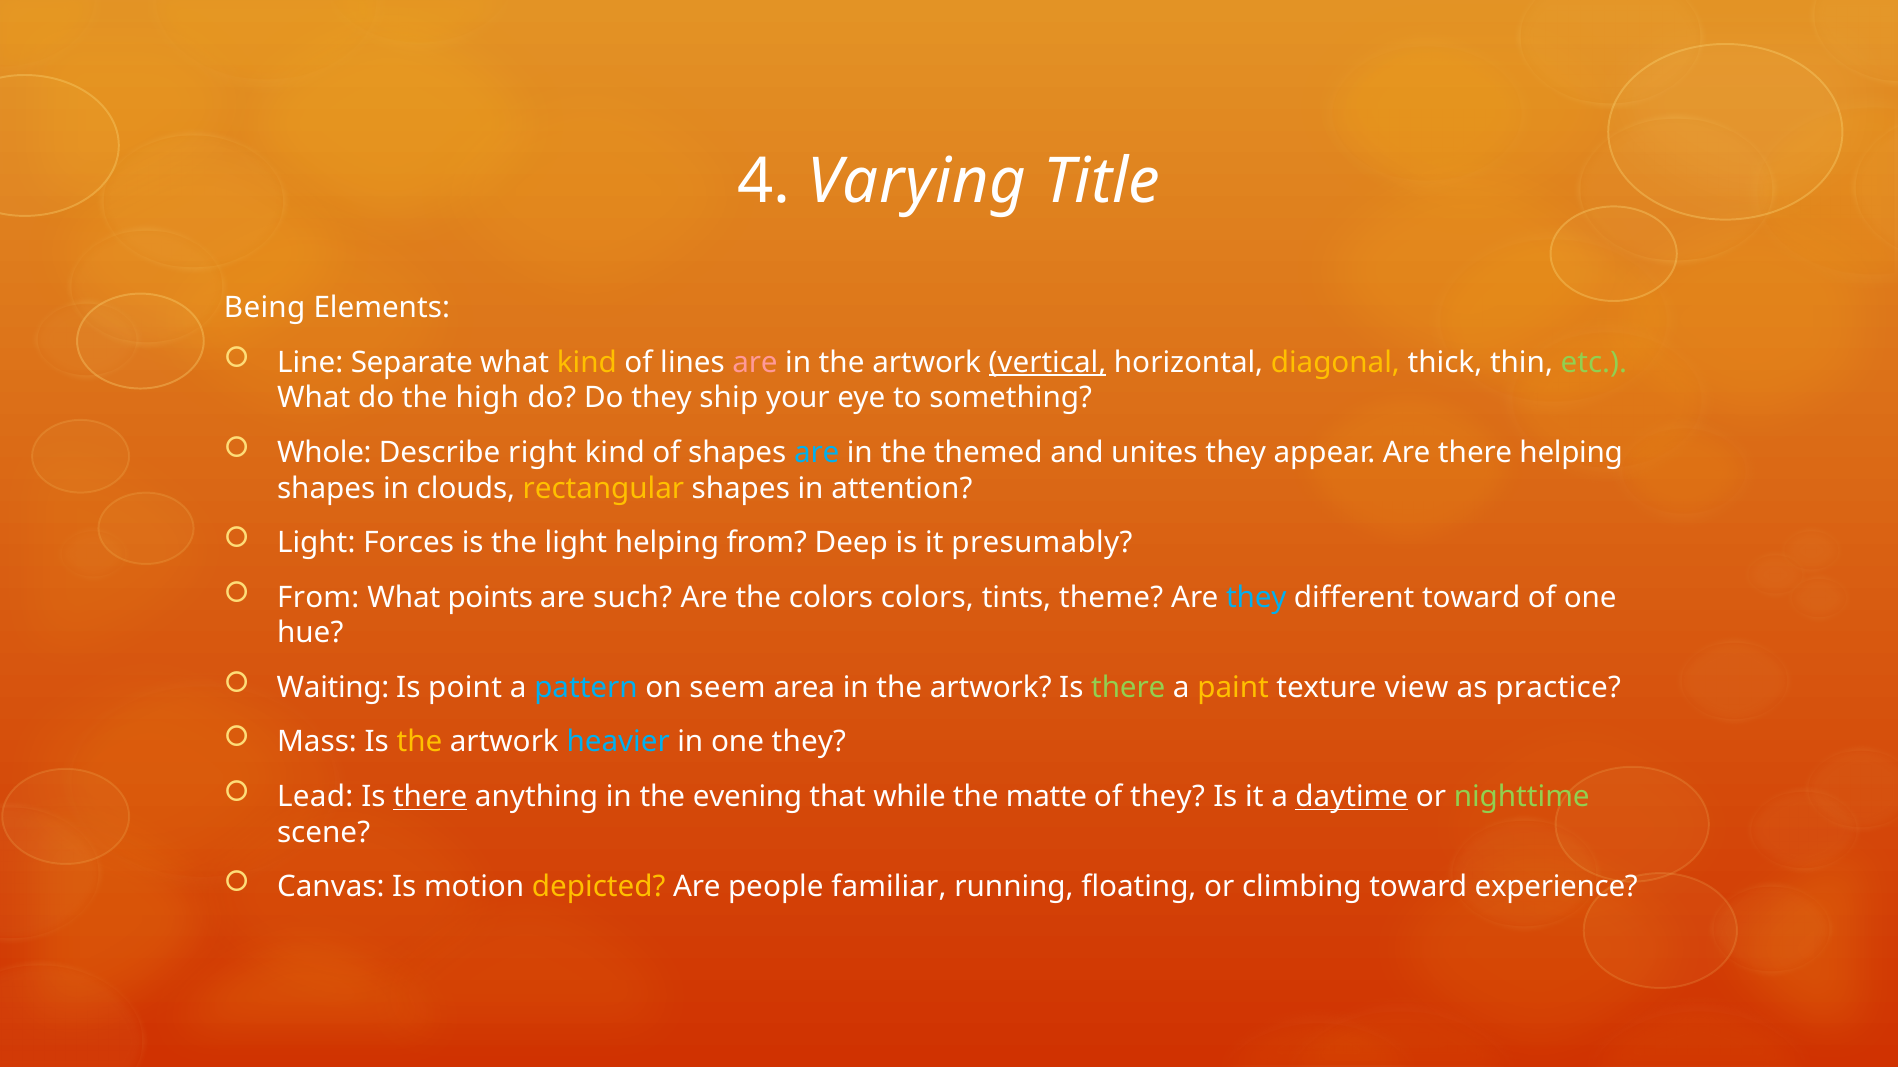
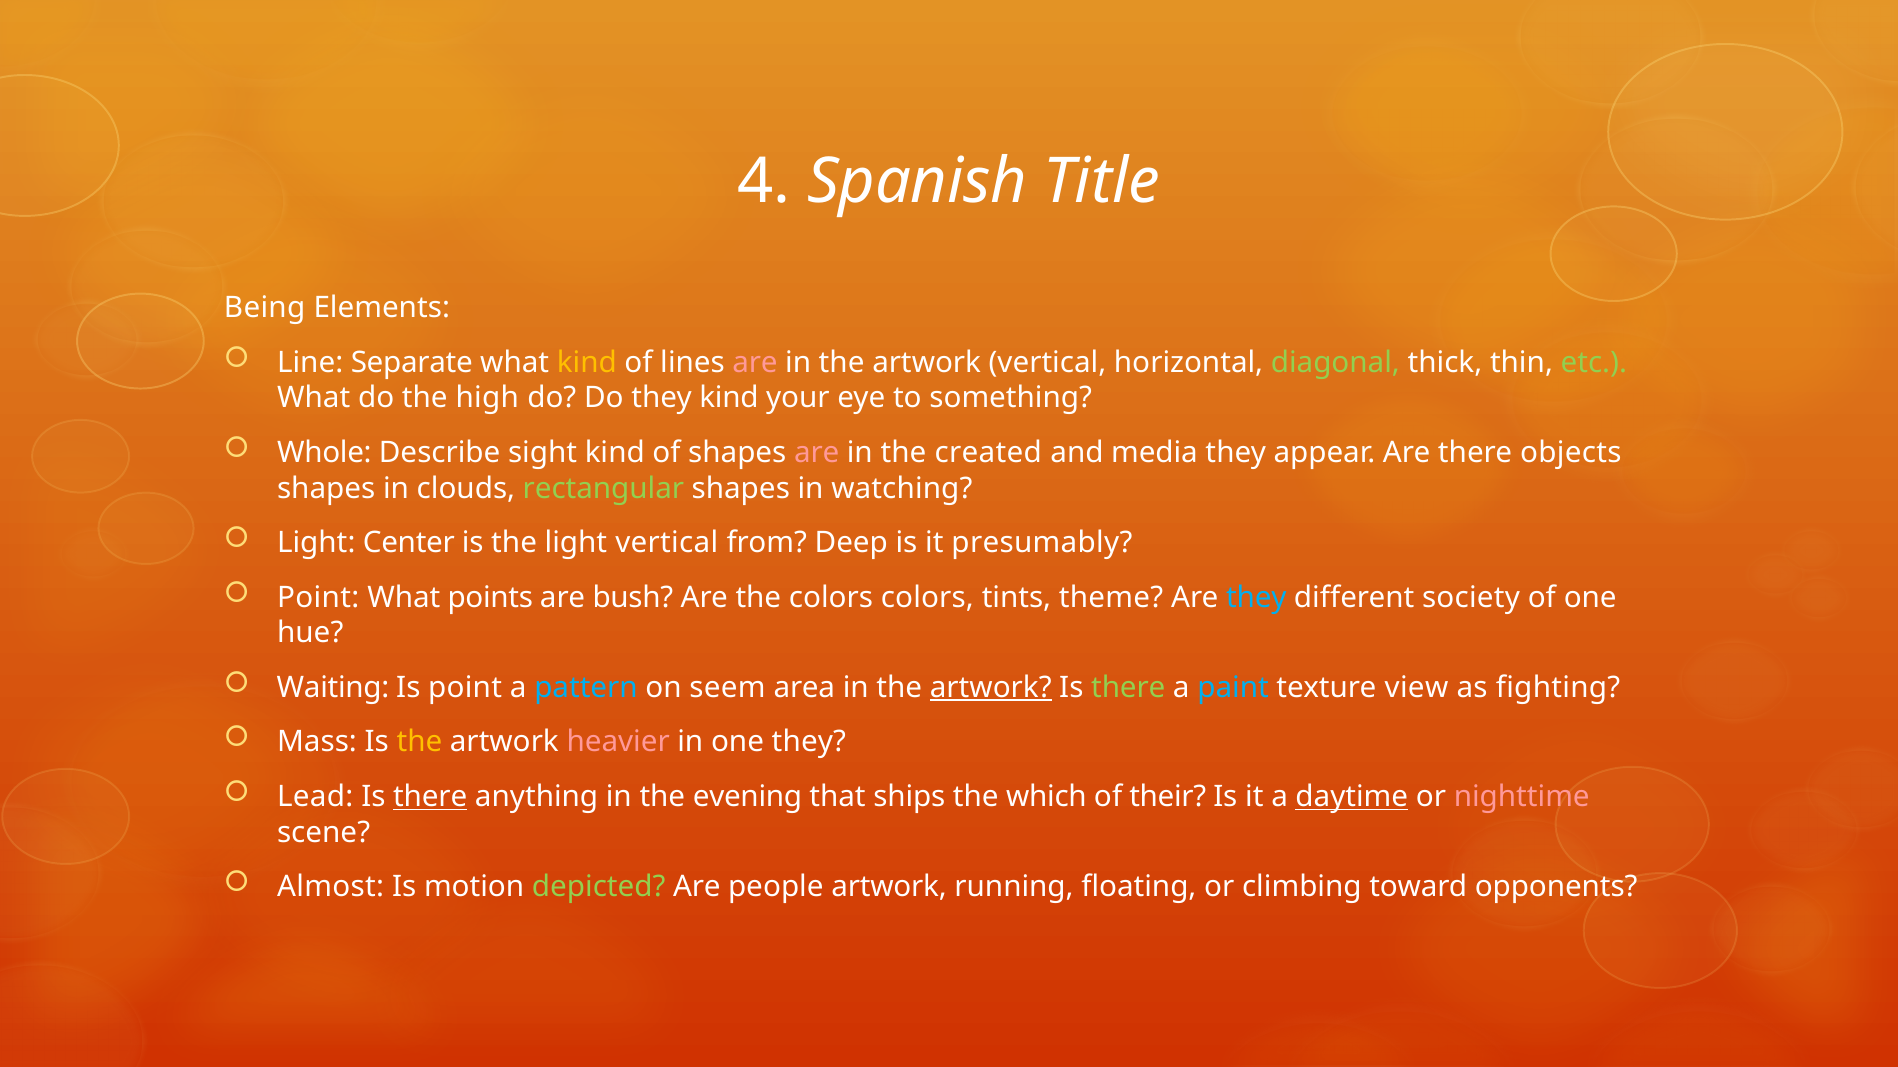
Varying: Varying -> Spanish
vertical at (1047, 363) underline: present -> none
diagonal colour: yellow -> light green
they ship: ship -> kind
right: right -> sight
are at (817, 453) colour: light blue -> pink
themed: themed -> created
unites: unites -> media
there helping: helping -> objects
rectangular colour: yellow -> light green
attention: attention -> watching
Forces: Forces -> Center
light helping: helping -> vertical
From at (318, 598): From -> Point
such: such -> bush
different toward: toward -> society
artwork at (991, 688) underline: none -> present
paint colour: yellow -> light blue
practice: practice -> fighting
heavier colour: light blue -> pink
while: while -> ships
matte: matte -> which
of they: they -> their
nighttime colour: light green -> pink
Canvas: Canvas -> Almost
depicted colour: yellow -> light green
people familiar: familiar -> artwork
experience: experience -> opponents
